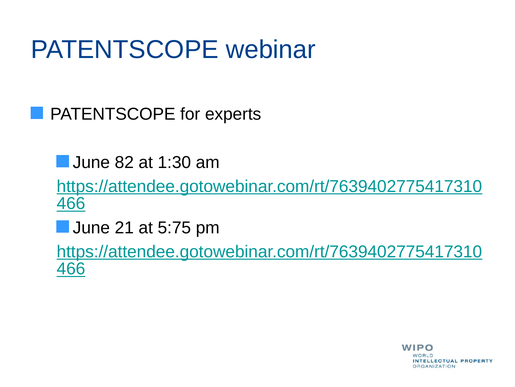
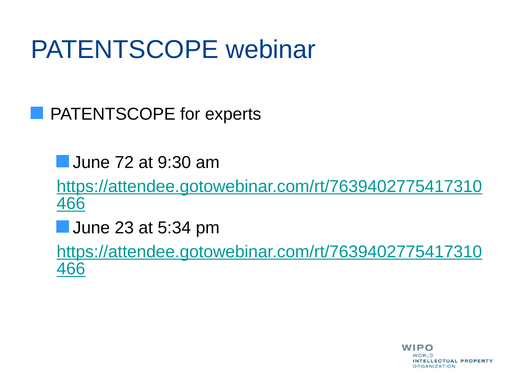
82: 82 -> 72
1:30: 1:30 -> 9:30
21: 21 -> 23
5:75: 5:75 -> 5:34
